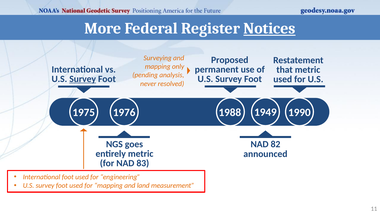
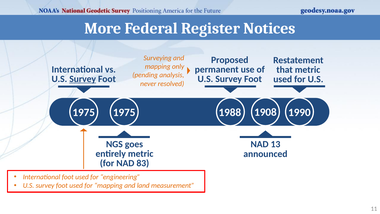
Notices underline: present -> none
1949: 1949 -> 1908
1976 at (124, 112): 1976 -> 1975
82: 82 -> 13
